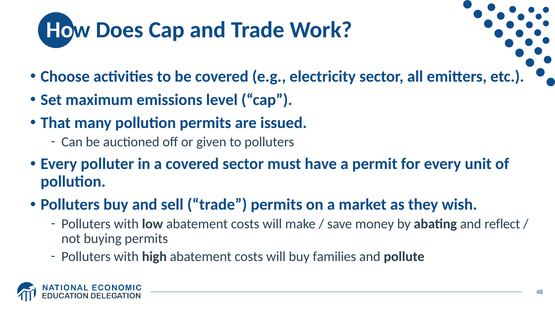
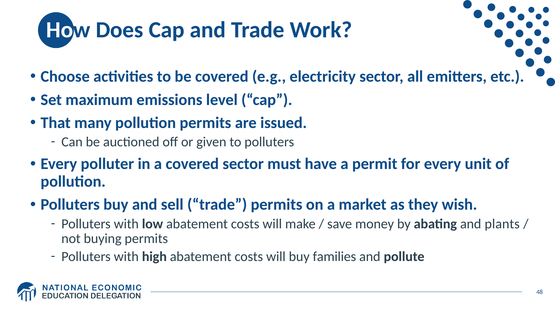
reflect: reflect -> plants
